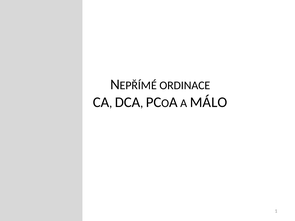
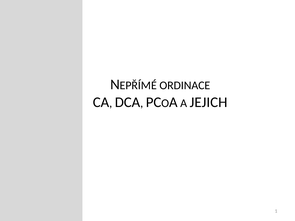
MÁLO: MÁLO -> JEJICH
